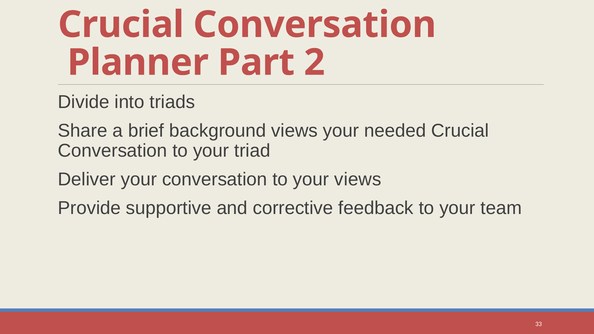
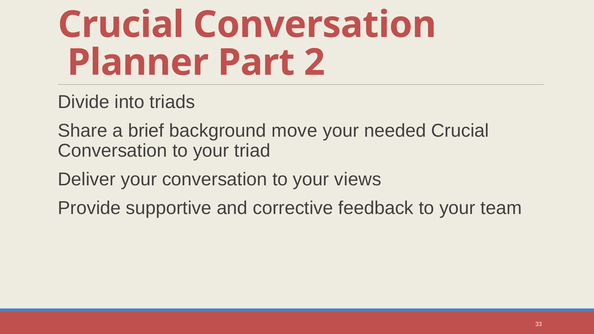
background views: views -> move
